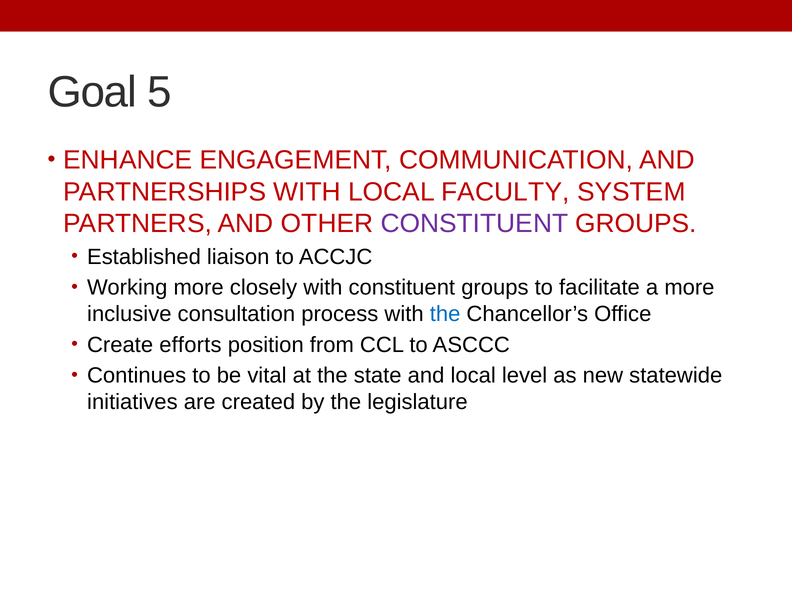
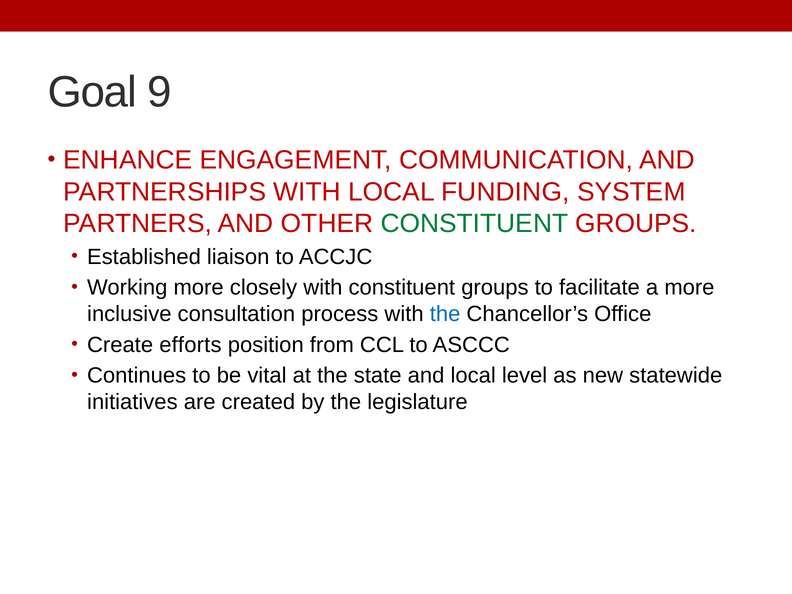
5: 5 -> 9
FACULTY: FACULTY -> FUNDING
CONSTITUENT at (474, 224) colour: purple -> green
